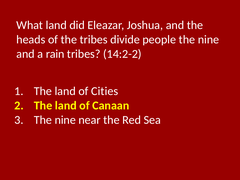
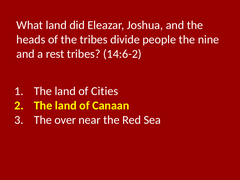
rain: rain -> rest
14:2-2: 14:2-2 -> 14:6-2
nine at (65, 120): nine -> over
